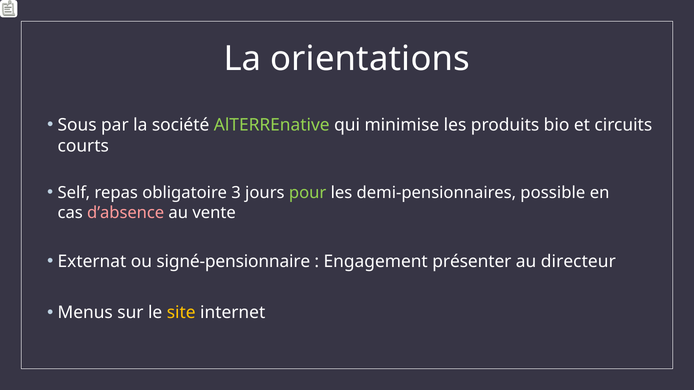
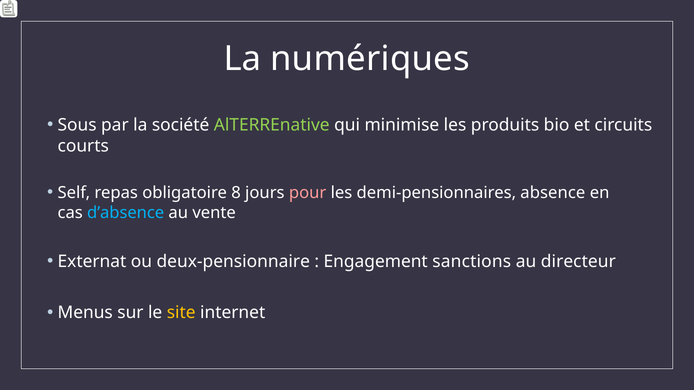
orientations: orientations -> numériques
3: 3 -> 8
pour colour: light green -> pink
possible: possible -> absence
d’absence colour: pink -> light blue
signé-pensionnaire: signé-pensionnaire -> deux-pensionnaire
présenter: présenter -> sanctions
